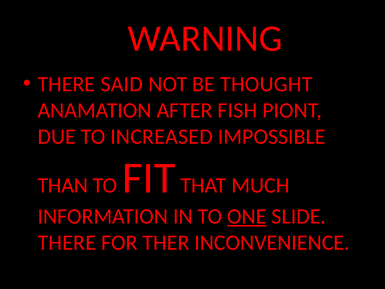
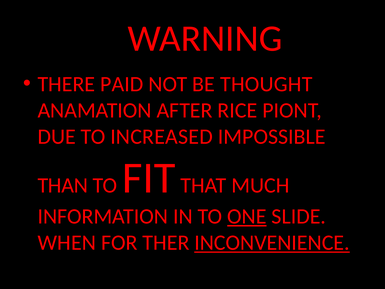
SAID: SAID -> PAID
FISH: FISH -> RICE
THERE at (67, 242): THERE -> WHEN
INCONVENIENCE underline: none -> present
